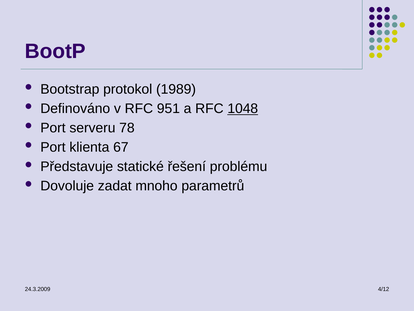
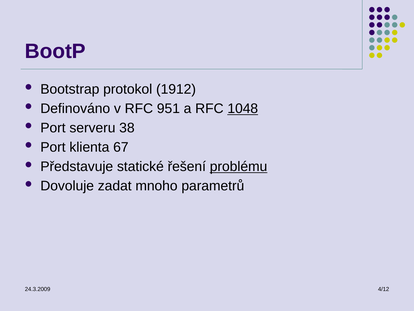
1989: 1989 -> 1912
78: 78 -> 38
problému underline: none -> present
